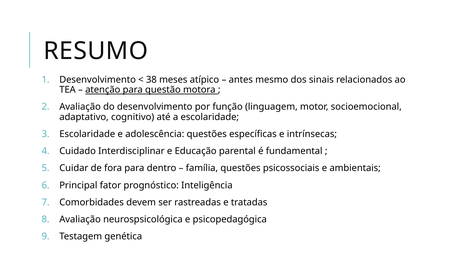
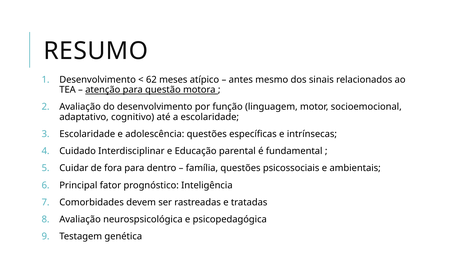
38: 38 -> 62
